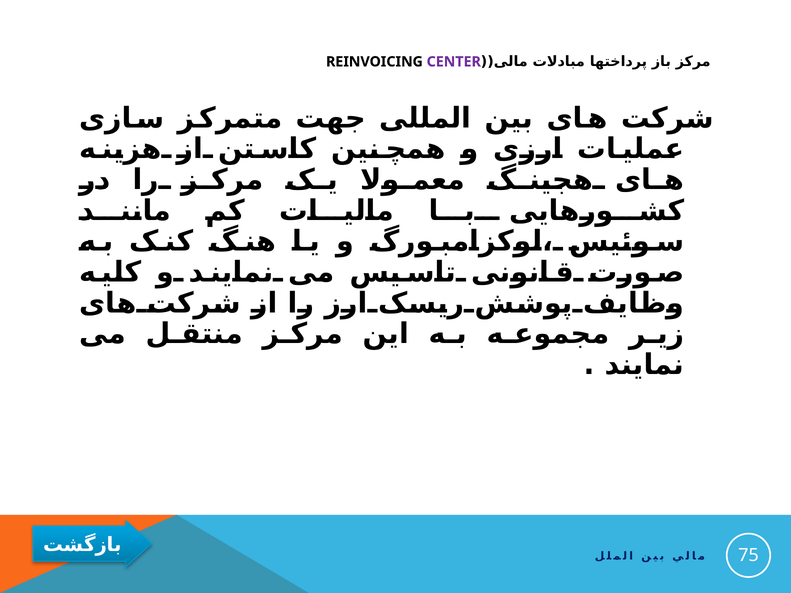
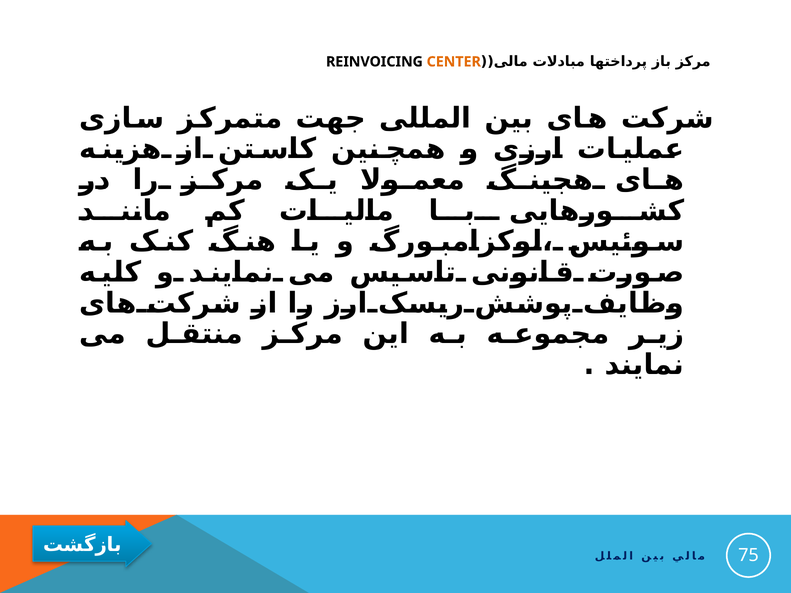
CENTER colour: purple -> orange
